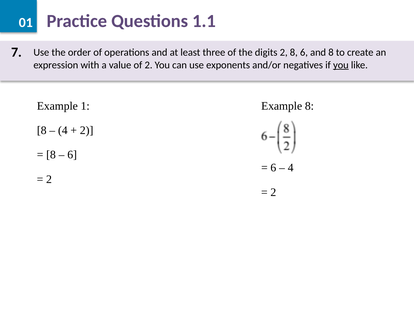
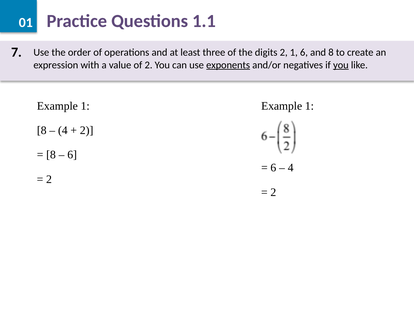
2 8: 8 -> 1
exponents underline: none -> present
8 at (309, 106): 8 -> 1
